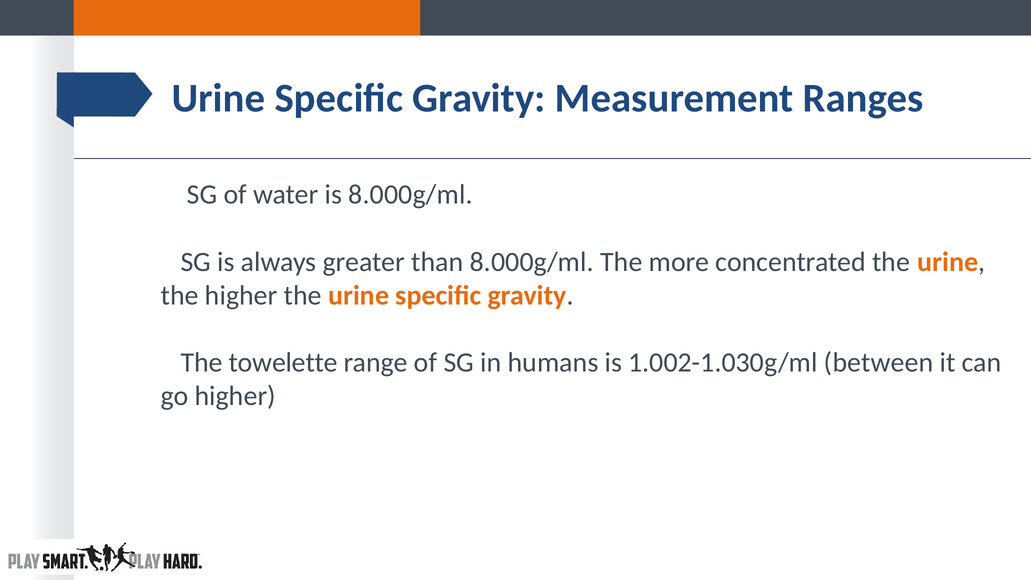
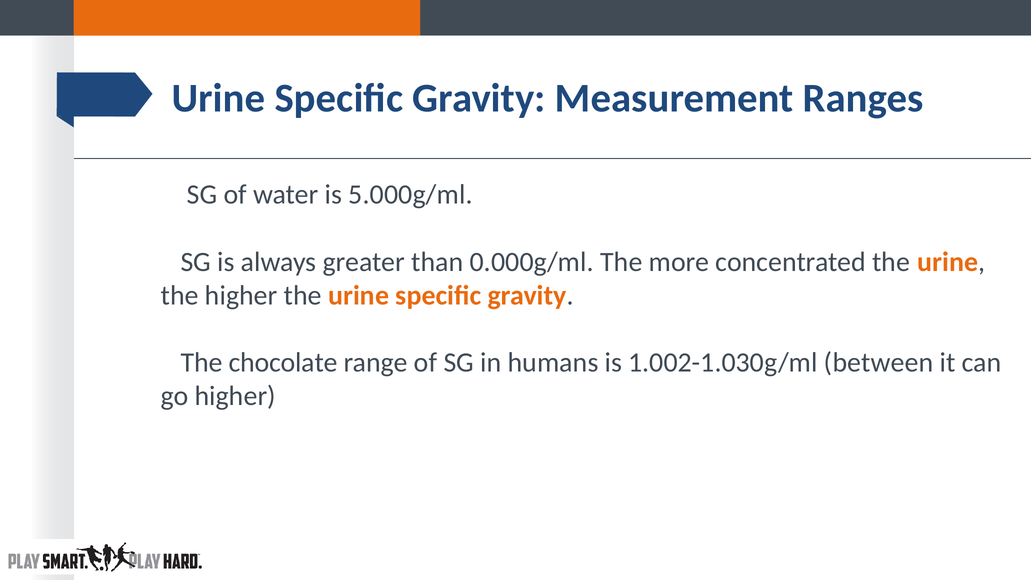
is 8.000g/ml: 8.000g/ml -> 5.000g/ml
than 8.000g/ml: 8.000g/ml -> 0.000g/ml
towelette: towelette -> chocolate
